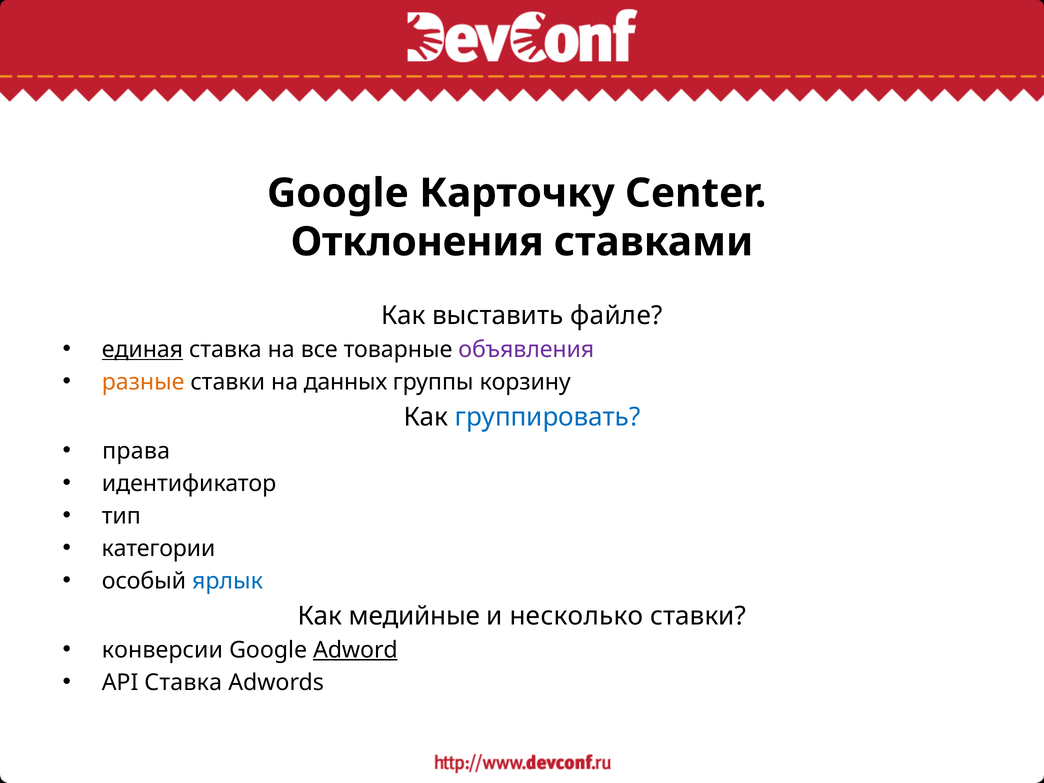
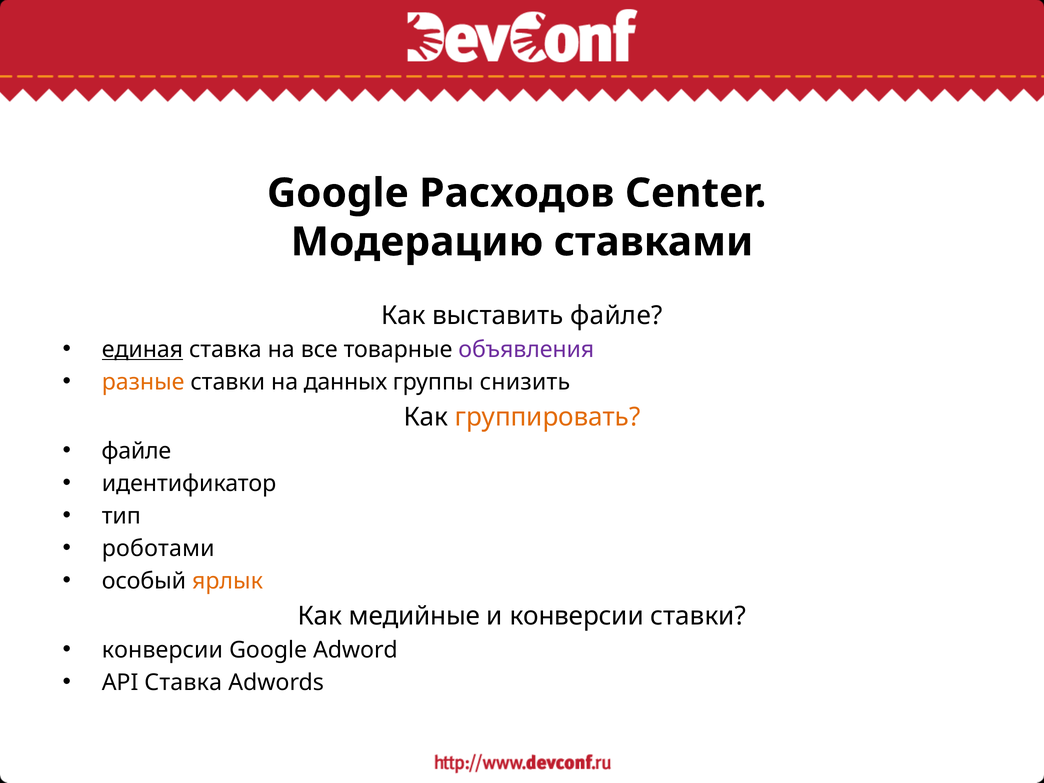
Карточку: Карточку -> Расходов
Отклонения: Отклонения -> Модерацию
корзину: корзину -> снизить
группировать colour: blue -> orange
права at (136, 451): права -> файле
категории: категории -> роботами
ярлык colour: blue -> orange
и несколько: несколько -> конверсии
Adword underline: present -> none
